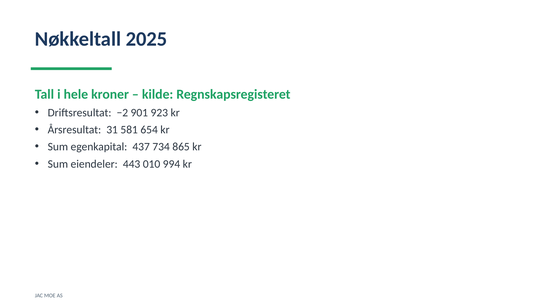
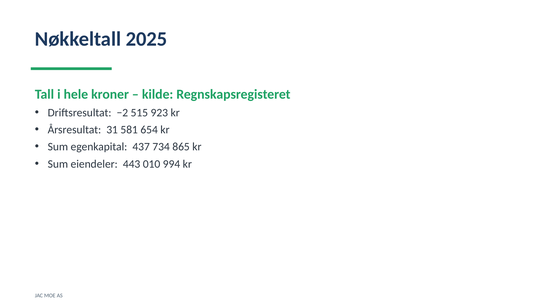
901: 901 -> 515
